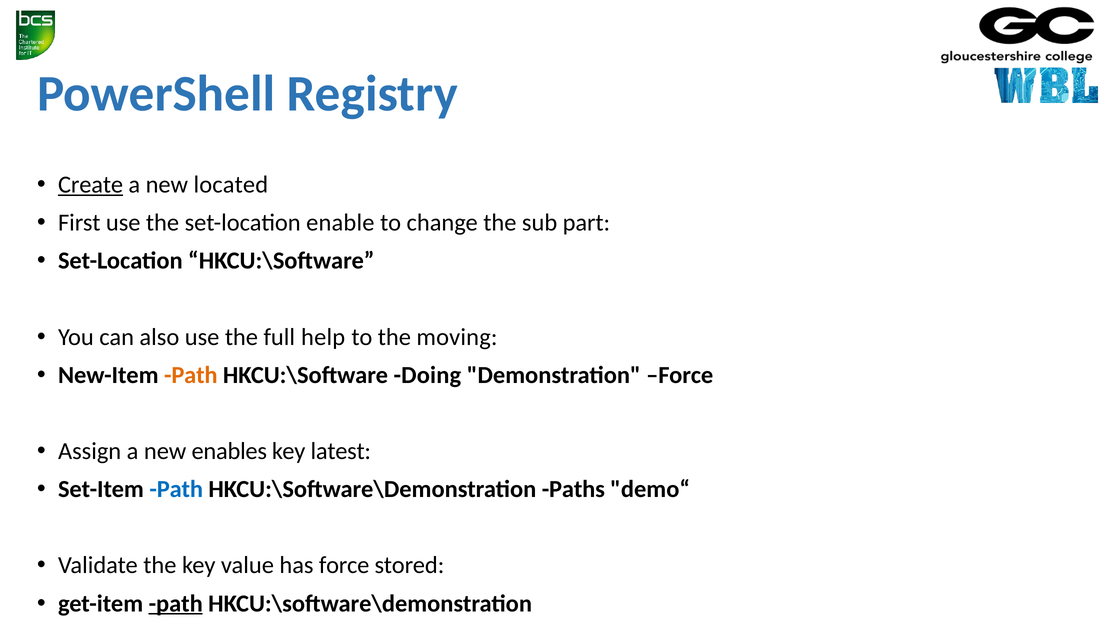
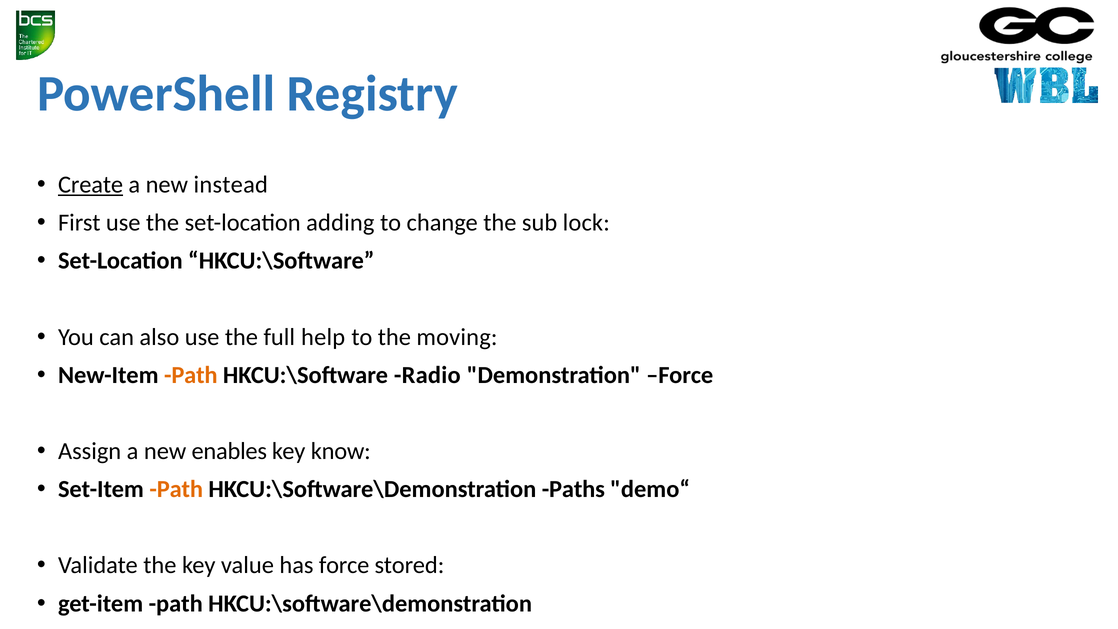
located: located -> instead
enable: enable -> adding
part: part -> lock
Doing: Doing -> Radio
latest: latest -> know
Path at (176, 489) colour: blue -> orange
path at (176, 603) underline: present -> none
